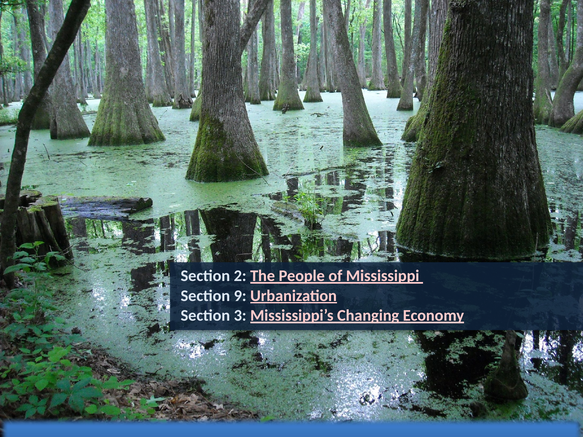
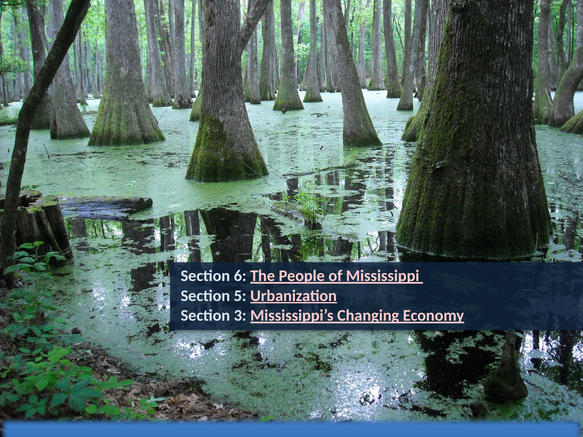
2: 2 -> 6
9: 9 -> 5
